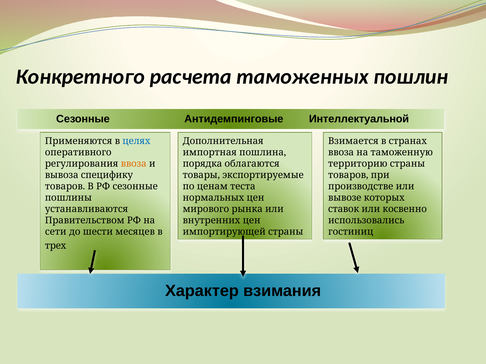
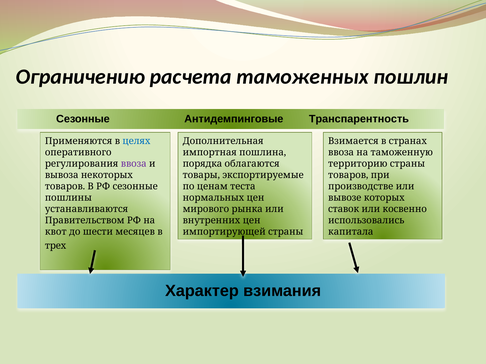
Конкретного: Конкретного -> Ограничению
Интеллектуальной: Интеллектуальной -> Транспарентность
ввоза at (134, 164) colour: orange -> purple
специфику: специфику -> некоторых
сети: сети -> квот
гостиниц: гостиниц -> капитала
